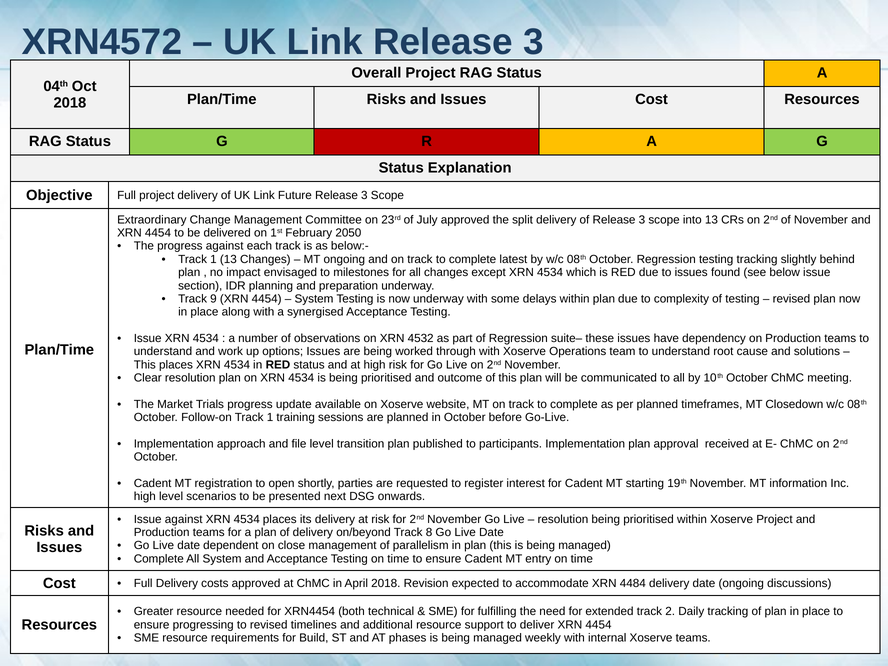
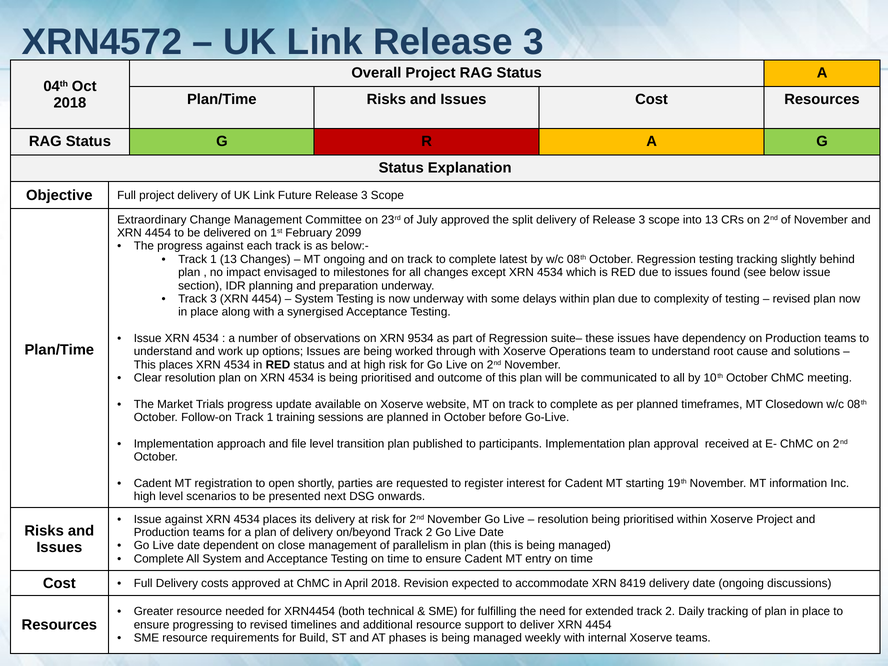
2050: 2050 -> 2099
Track 9: 9 -> 3
4532: 4532 -> 9534
on/beyond Track 8: 8 -> 2
4484: 4484 -> 8419
